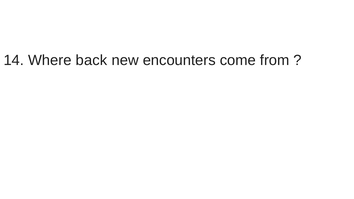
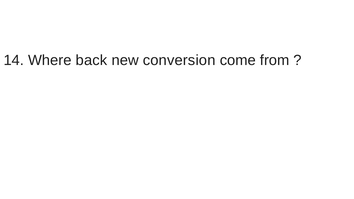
encounters: encounters -> conversion
